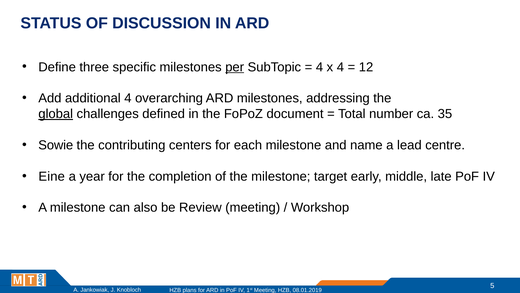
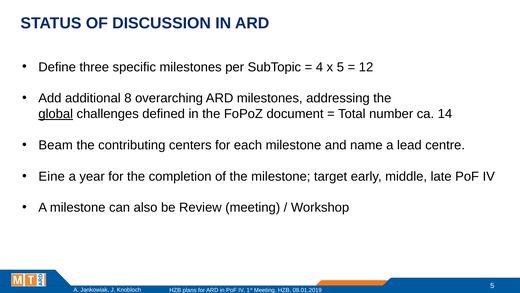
per underline: present -> none
x 4: 4 -> 5
additional 4: 4 -> 8
35: 35 -> 14
Sowie: Sowie -> Beam
